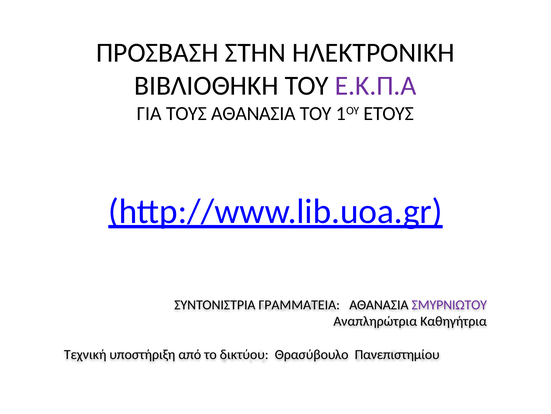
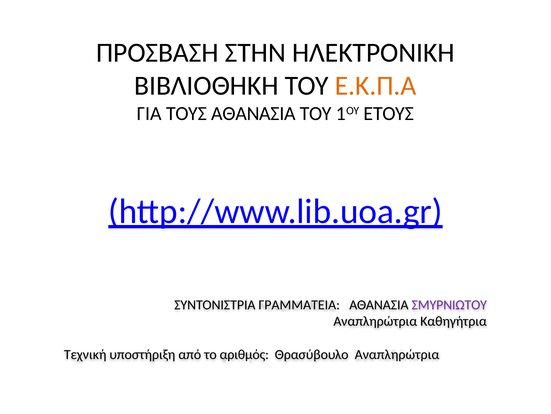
Ε.Κ.Π.Α colour: purple -> orange
δικτύου: δικτύου -> αριθμός
Θρασύβουλο Πανεπιστημίου: Πανεπιστημίου -> Αναπληρώτρια
